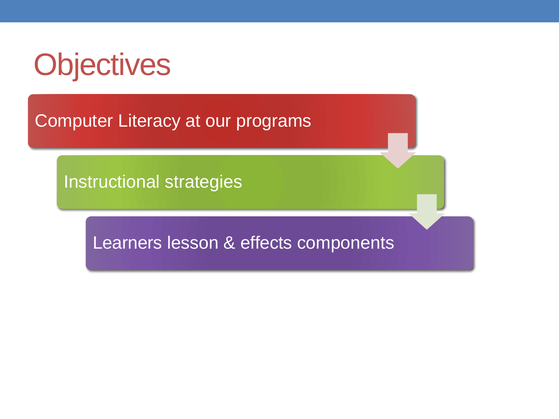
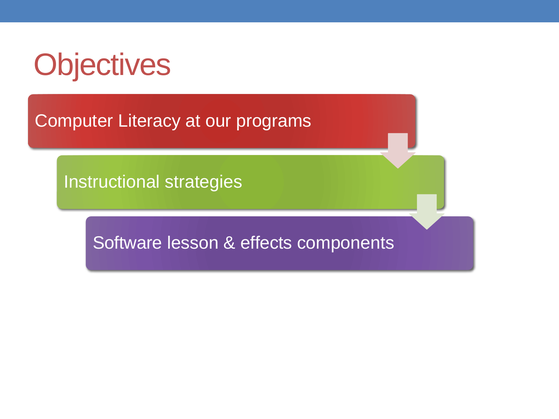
Learners: Learners -> Software
